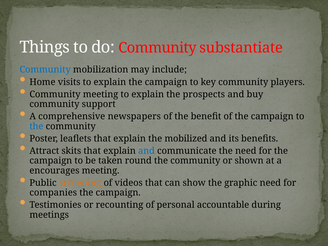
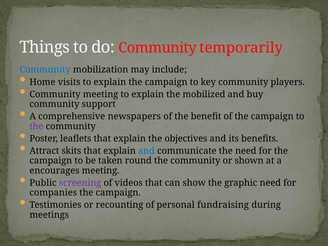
substantiate: substantiate -> temporarily
prospects: prospects -> mobilized
the at (36, 126) colour: blue -> purple
mobilized: mobilized -> objectives
screening colour: orange -> purple
accountable: accountable -> fundraising
